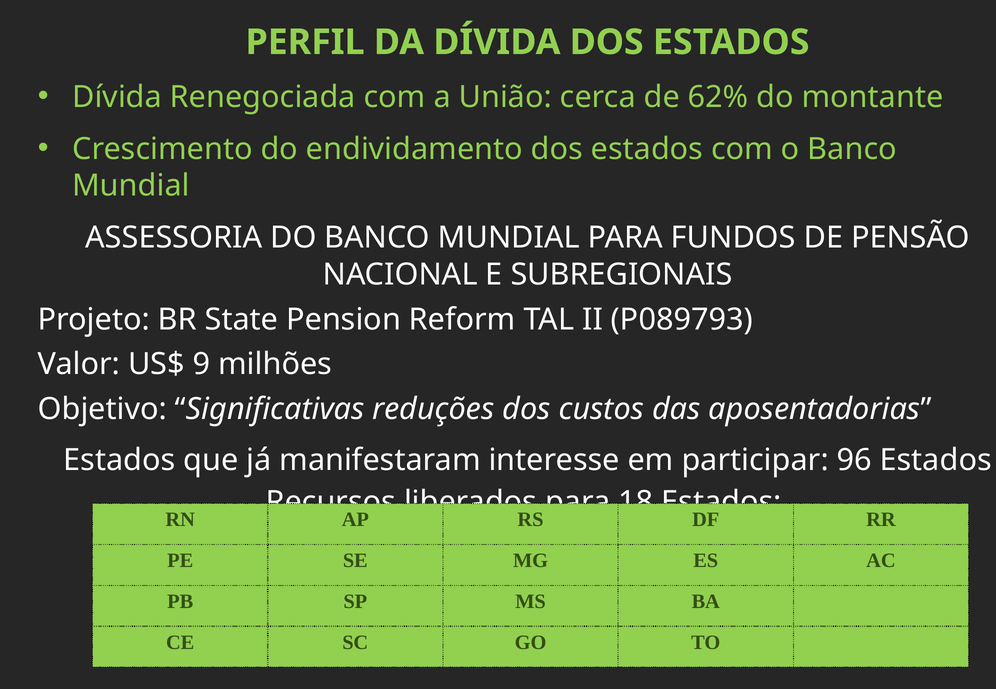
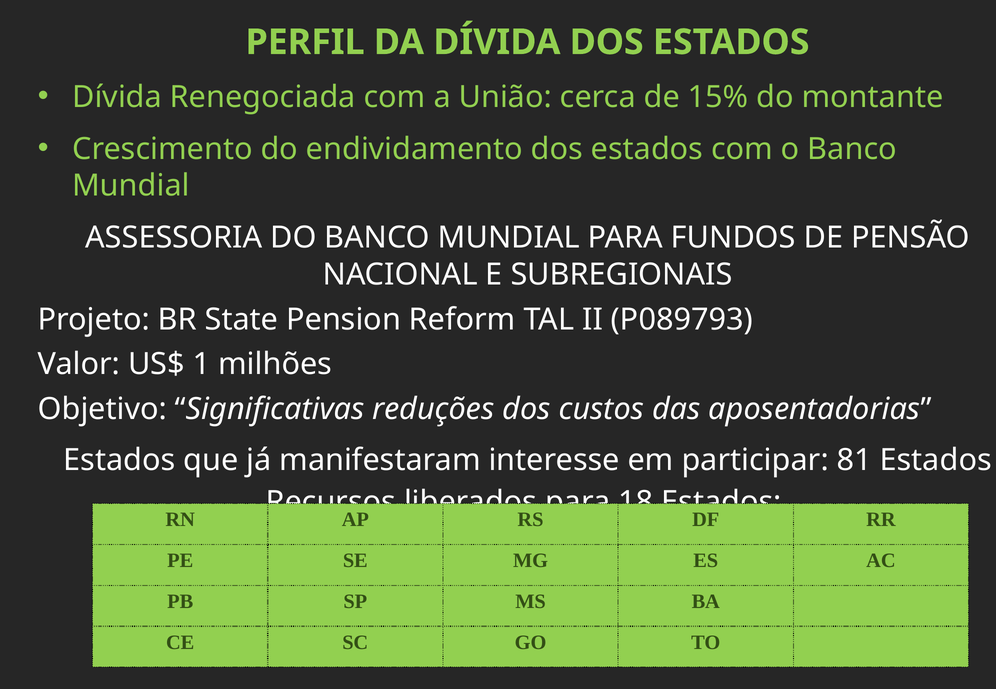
62%: 62% -> 15%
9: 9 -> 1
96: 96 -> 81
